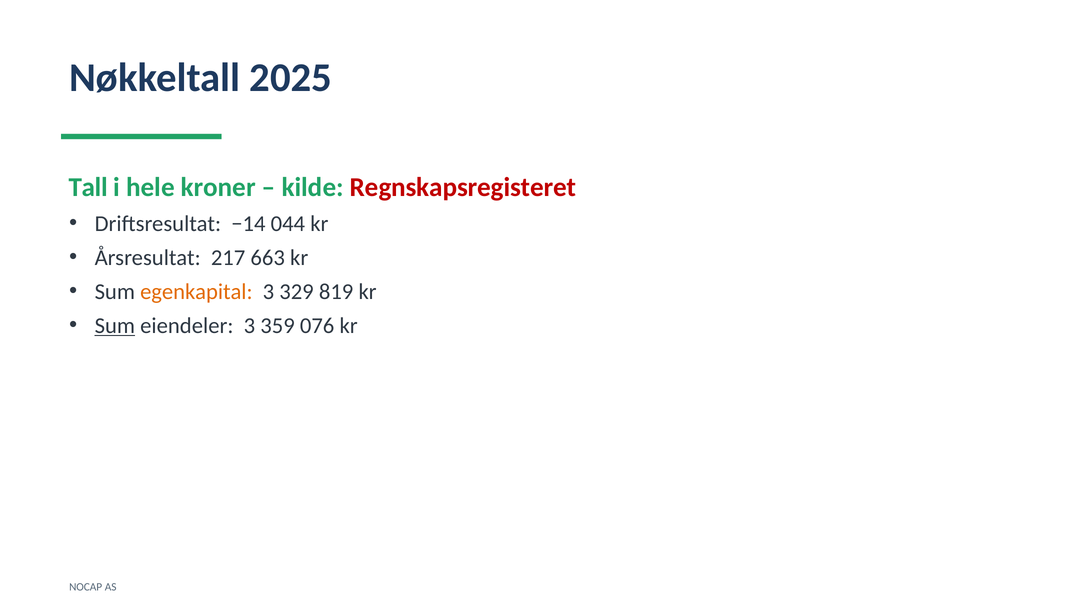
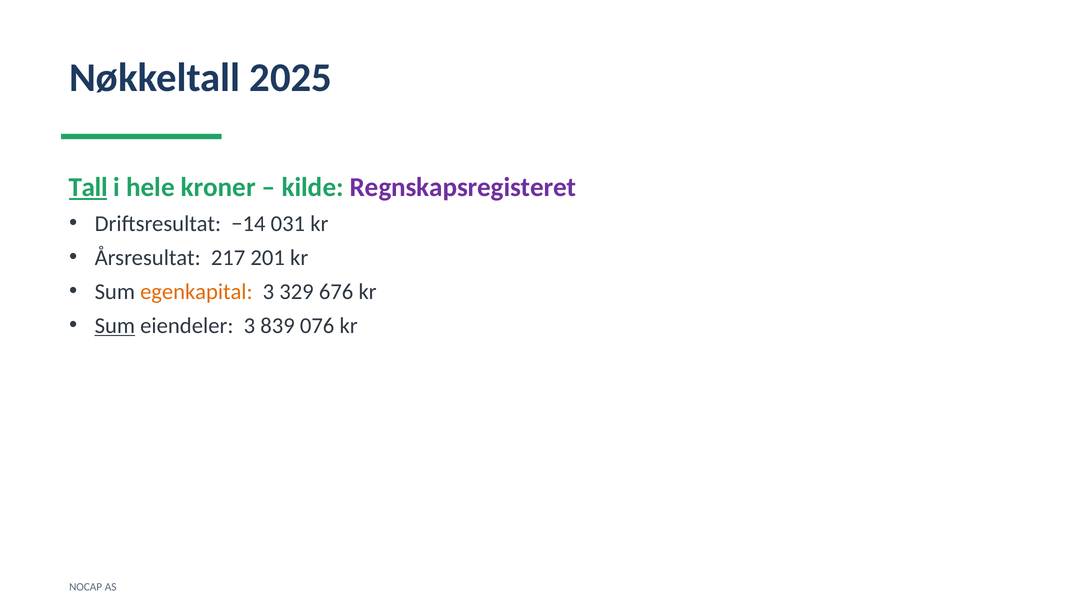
Tall underline: none -> present
Regnskapsregisteret colour: red -> purple
044: 044 -> 031
663: 663 -> 201
819: 819 -> 676
359: 359 -> 839
